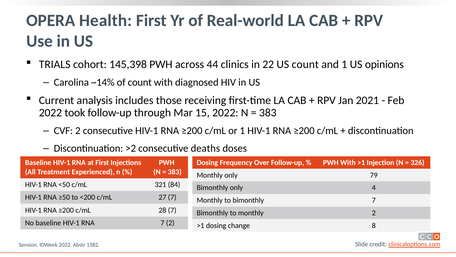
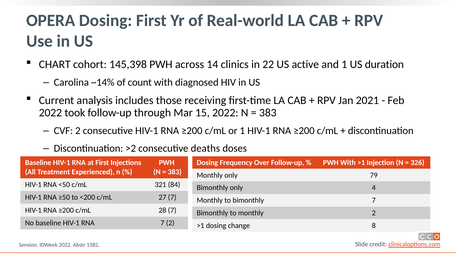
OPERA Health: Health -> Dosing
TRIALS: TRIALS -> CHART
44: 44 -> 14
US count: count -> active
opinions: opinions -> duration
